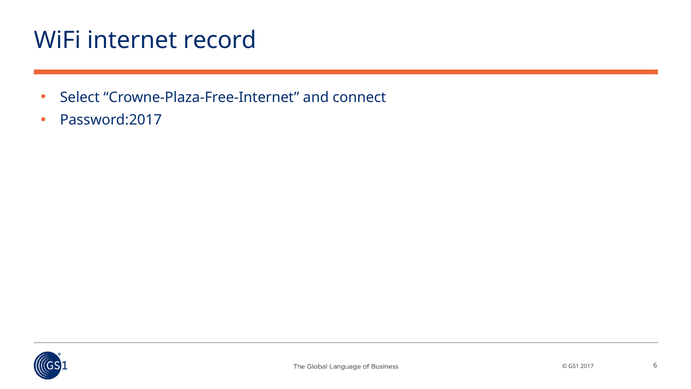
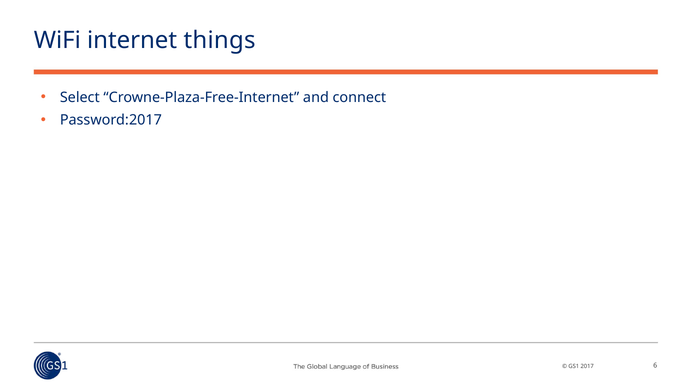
record: record -> things
